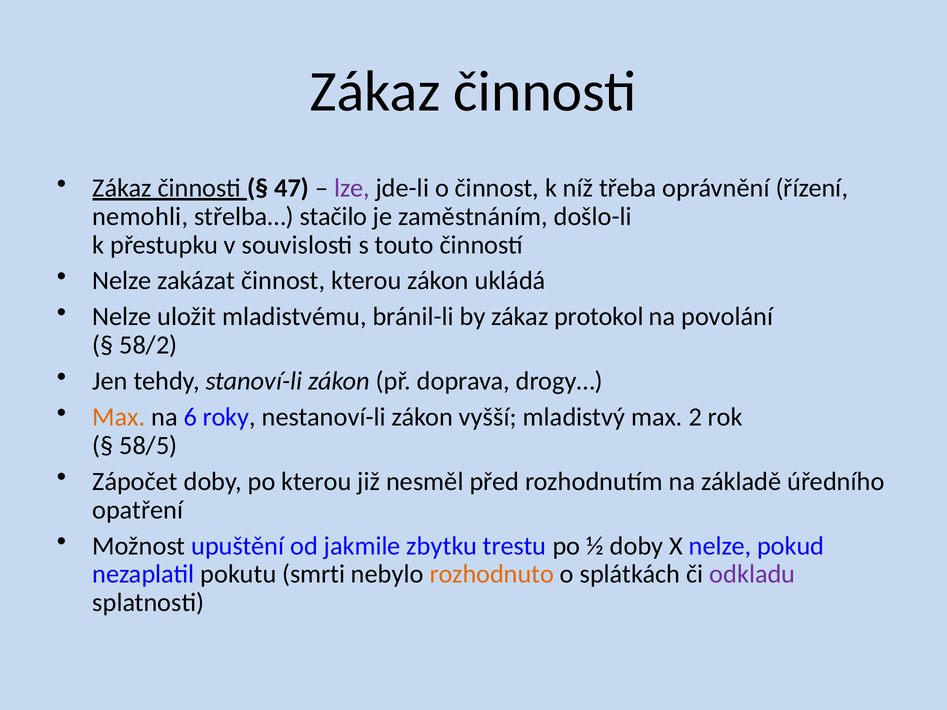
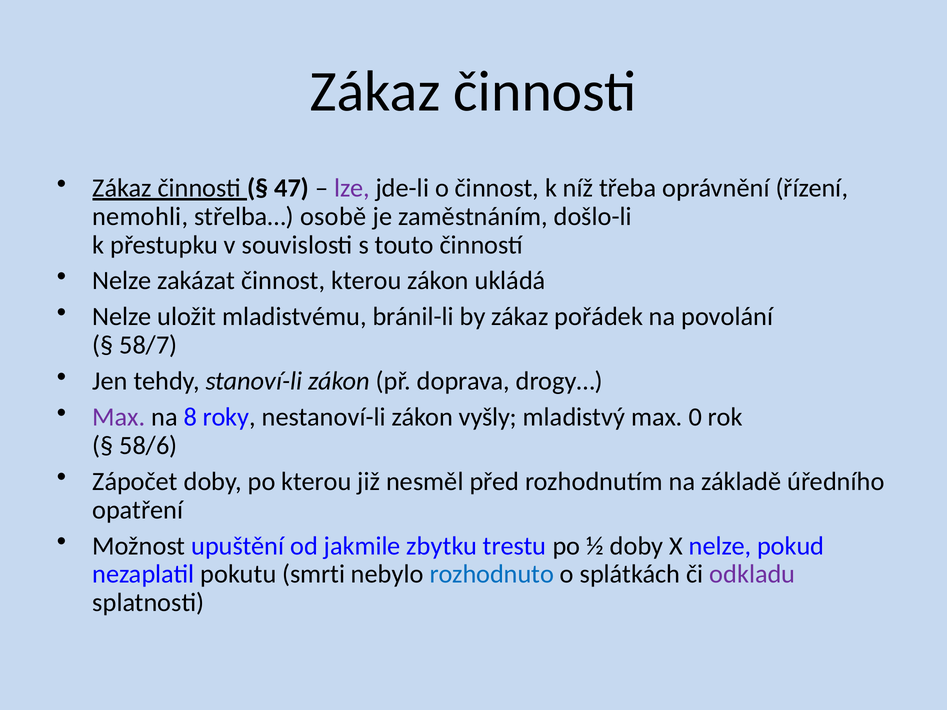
stačilo: stačilo -> osobě
protokol: protokol -> pořádek
58/2: 58/2 -> 58/7
Max at (119, 417) colour: orange -> purple
6: 6 -> 8
vyšší: vyšší -> vyšly
2: 2 -> 0
58/5: 58/5 -> 58/6
rozhodnuto colour: orange -> blue
